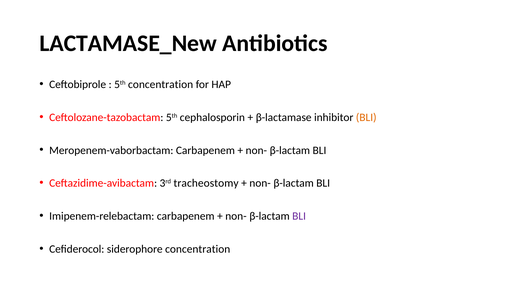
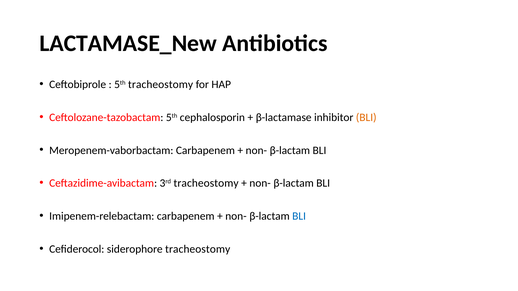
5th concentration: concentration -> tracheostomy
BLI at (299, 216) colour: purple -> blue
siderophore concentration: concentration -> tracheostomy
